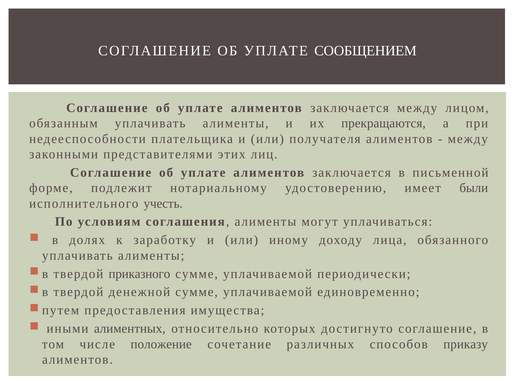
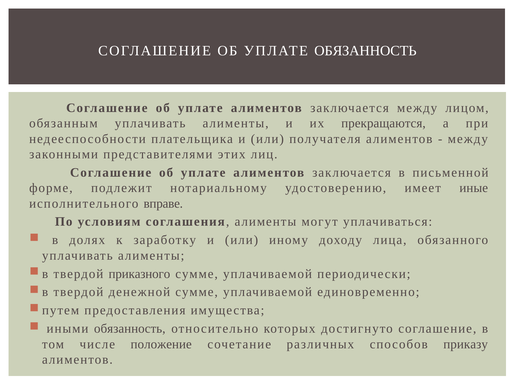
УПЛАТЕ СООБЩЕНИЕМ: СООБЩЕНИЕМ -> ОБЯЗАННОСТЬ
были: были -> иные
учесть: учесть -> вправе
иными алиментных: алиментных -> обязанность
